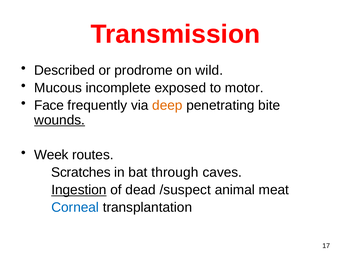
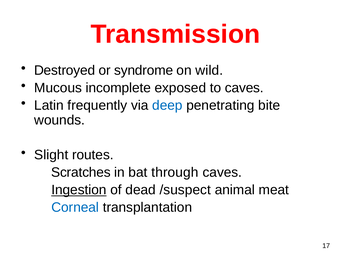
Described: Described -> Destroyed
prodrome: prodrome -> syndrome
to motor: motor -> caves
Face: Face -> Latin
deep colour: orange -> blue
wounds underline: present -> none
Week: Week -> Slight
